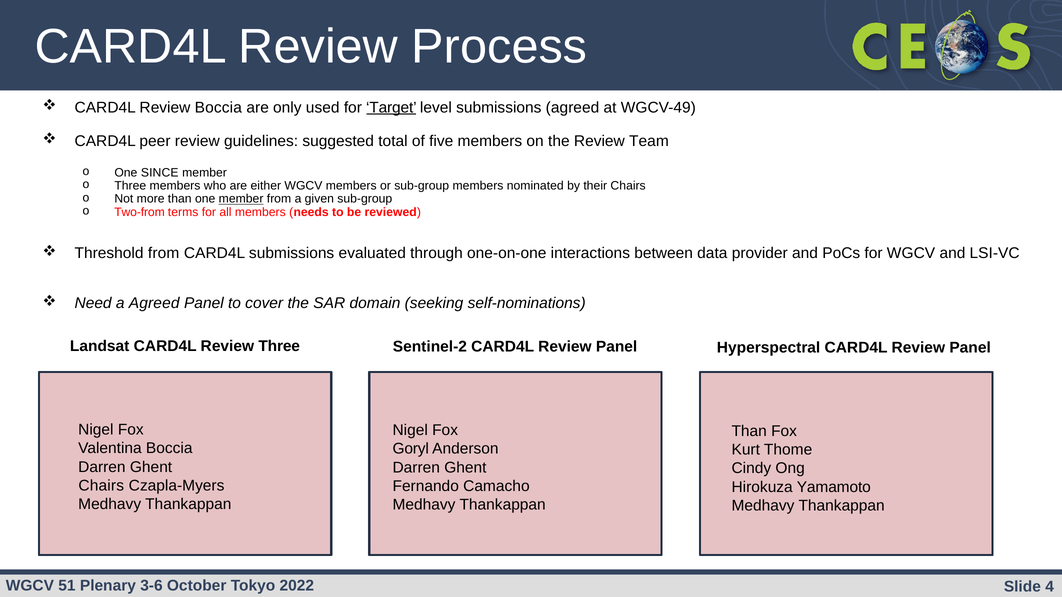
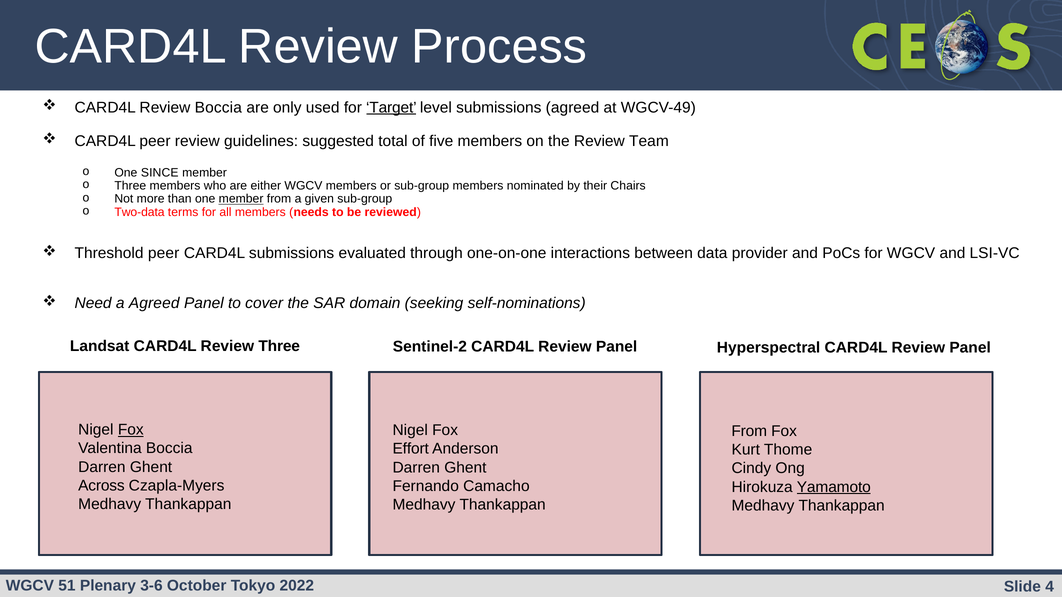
Two-from: Two-from -> Two-data
Threshold from: from -> peer
Fox at (131, 430) underline: none -> present
Than at (749, 431): Than -> From
Goryl: Goryl -> Effort
Chairs at (101, 486): Chairs -> Across
Yamamoto underline: none -> present
